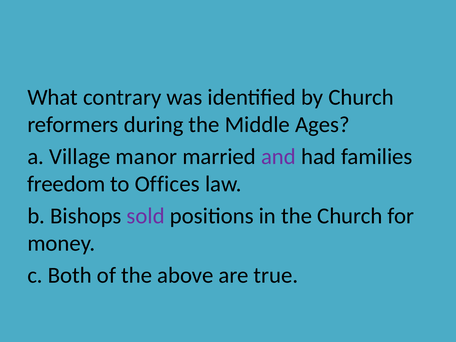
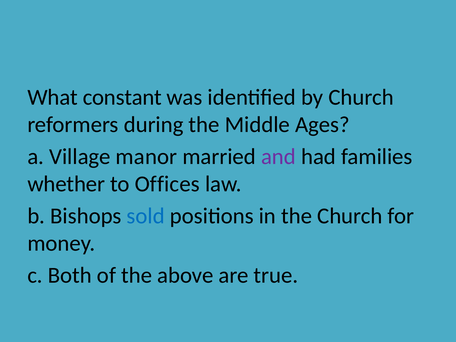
contrary: contrary -> constant
freedom: freedom -> whether
sold colour: purple -> blue
